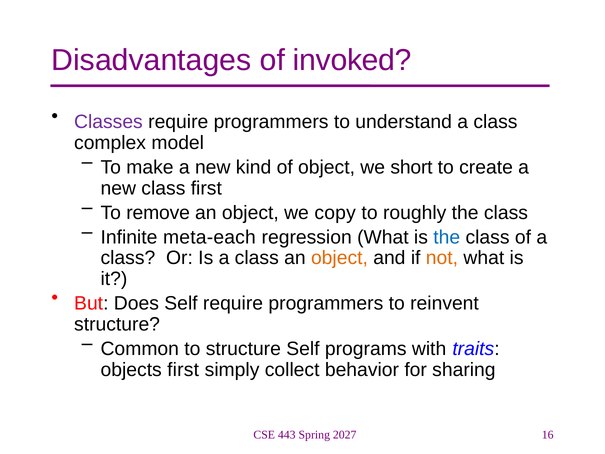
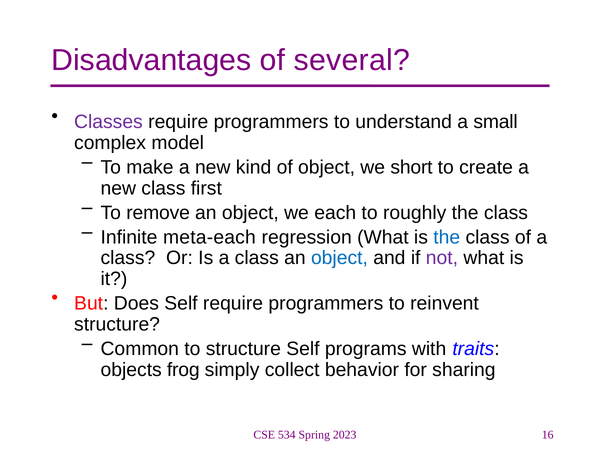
invoked: invoked -> several
understand a class: class -> small
copy: copy -> each
object at (339, 258) colour: orange -> blue
not colour: orange -> purple
objects first: first -> frog
443: 443 -> 534
2027: 2027 -> 2023
